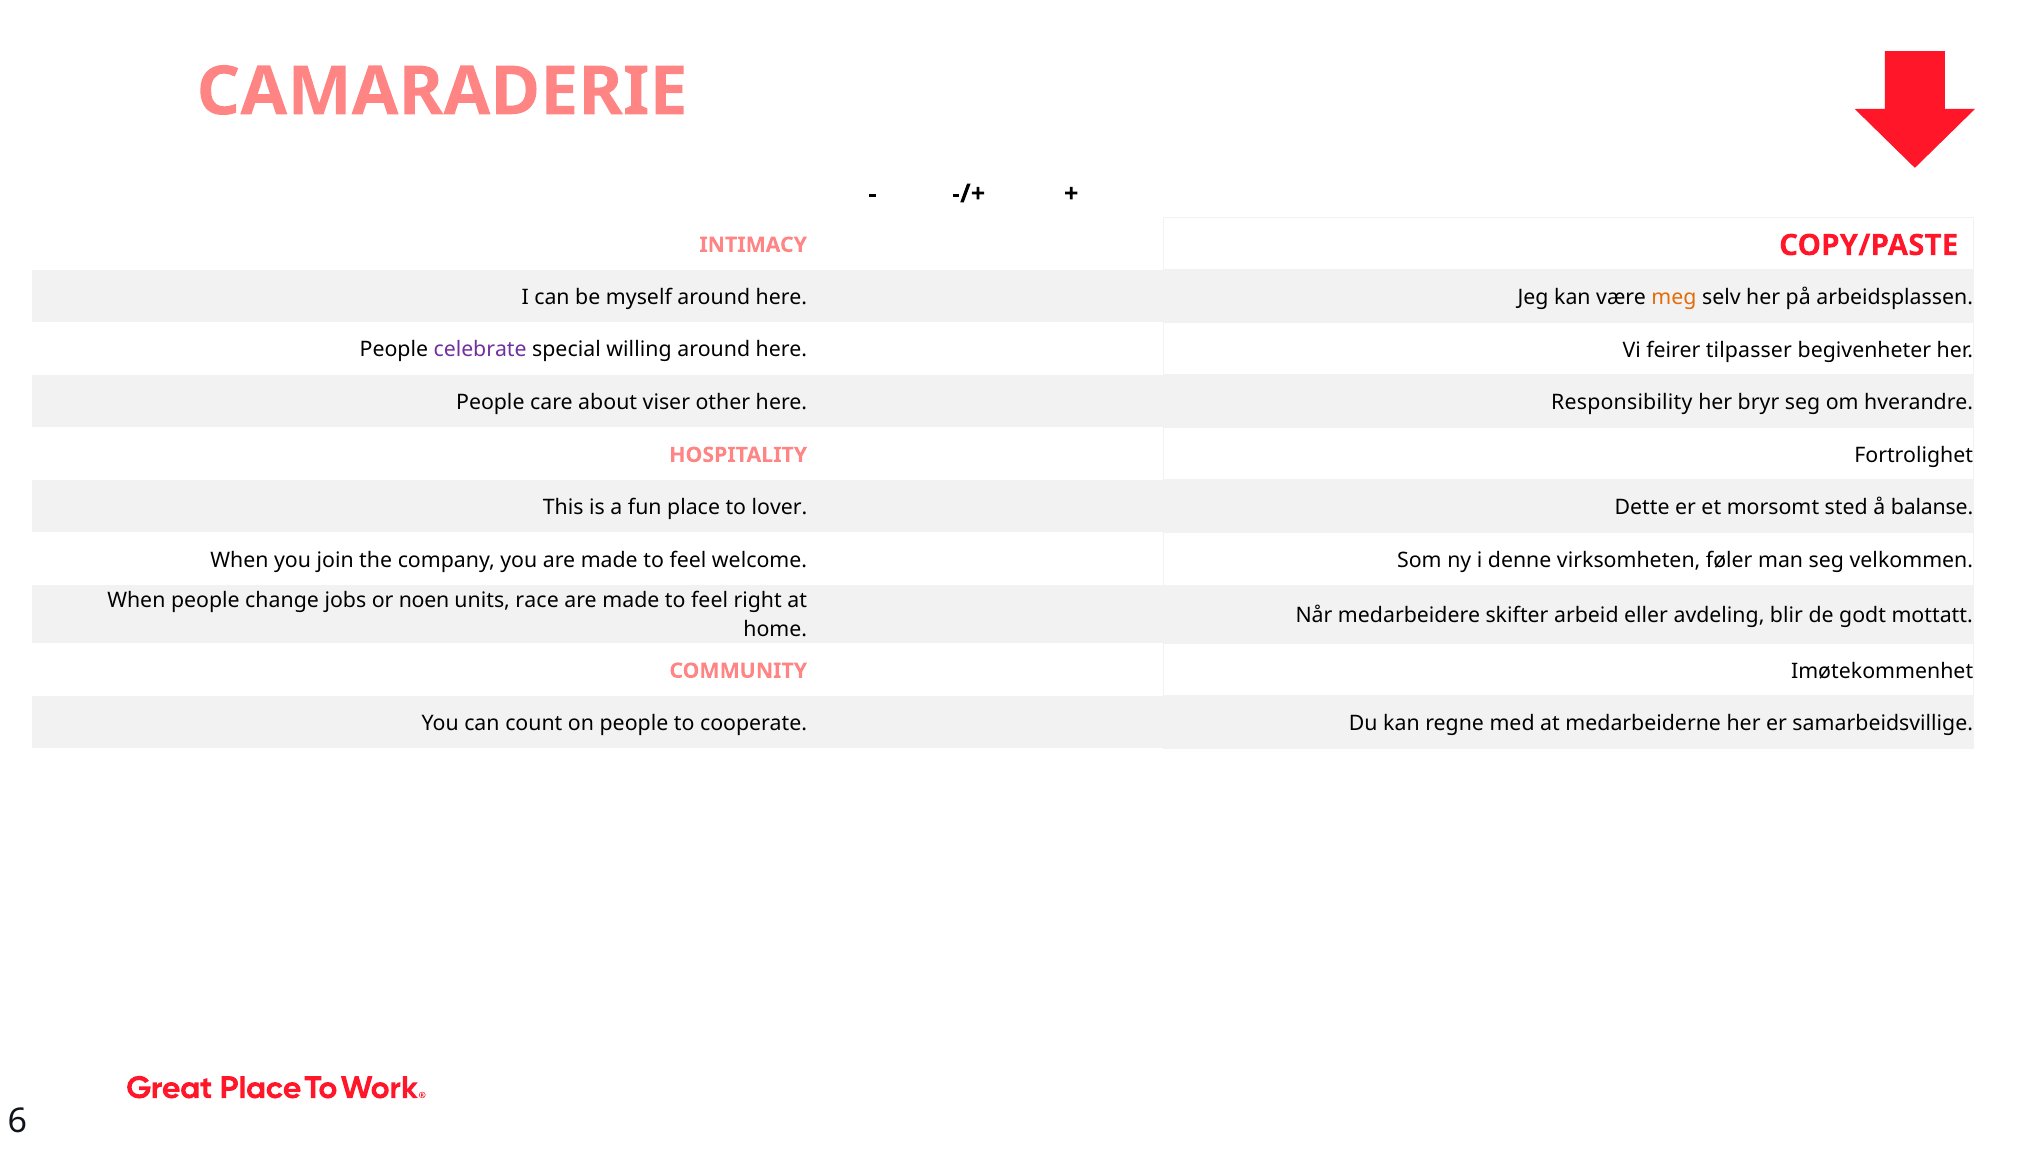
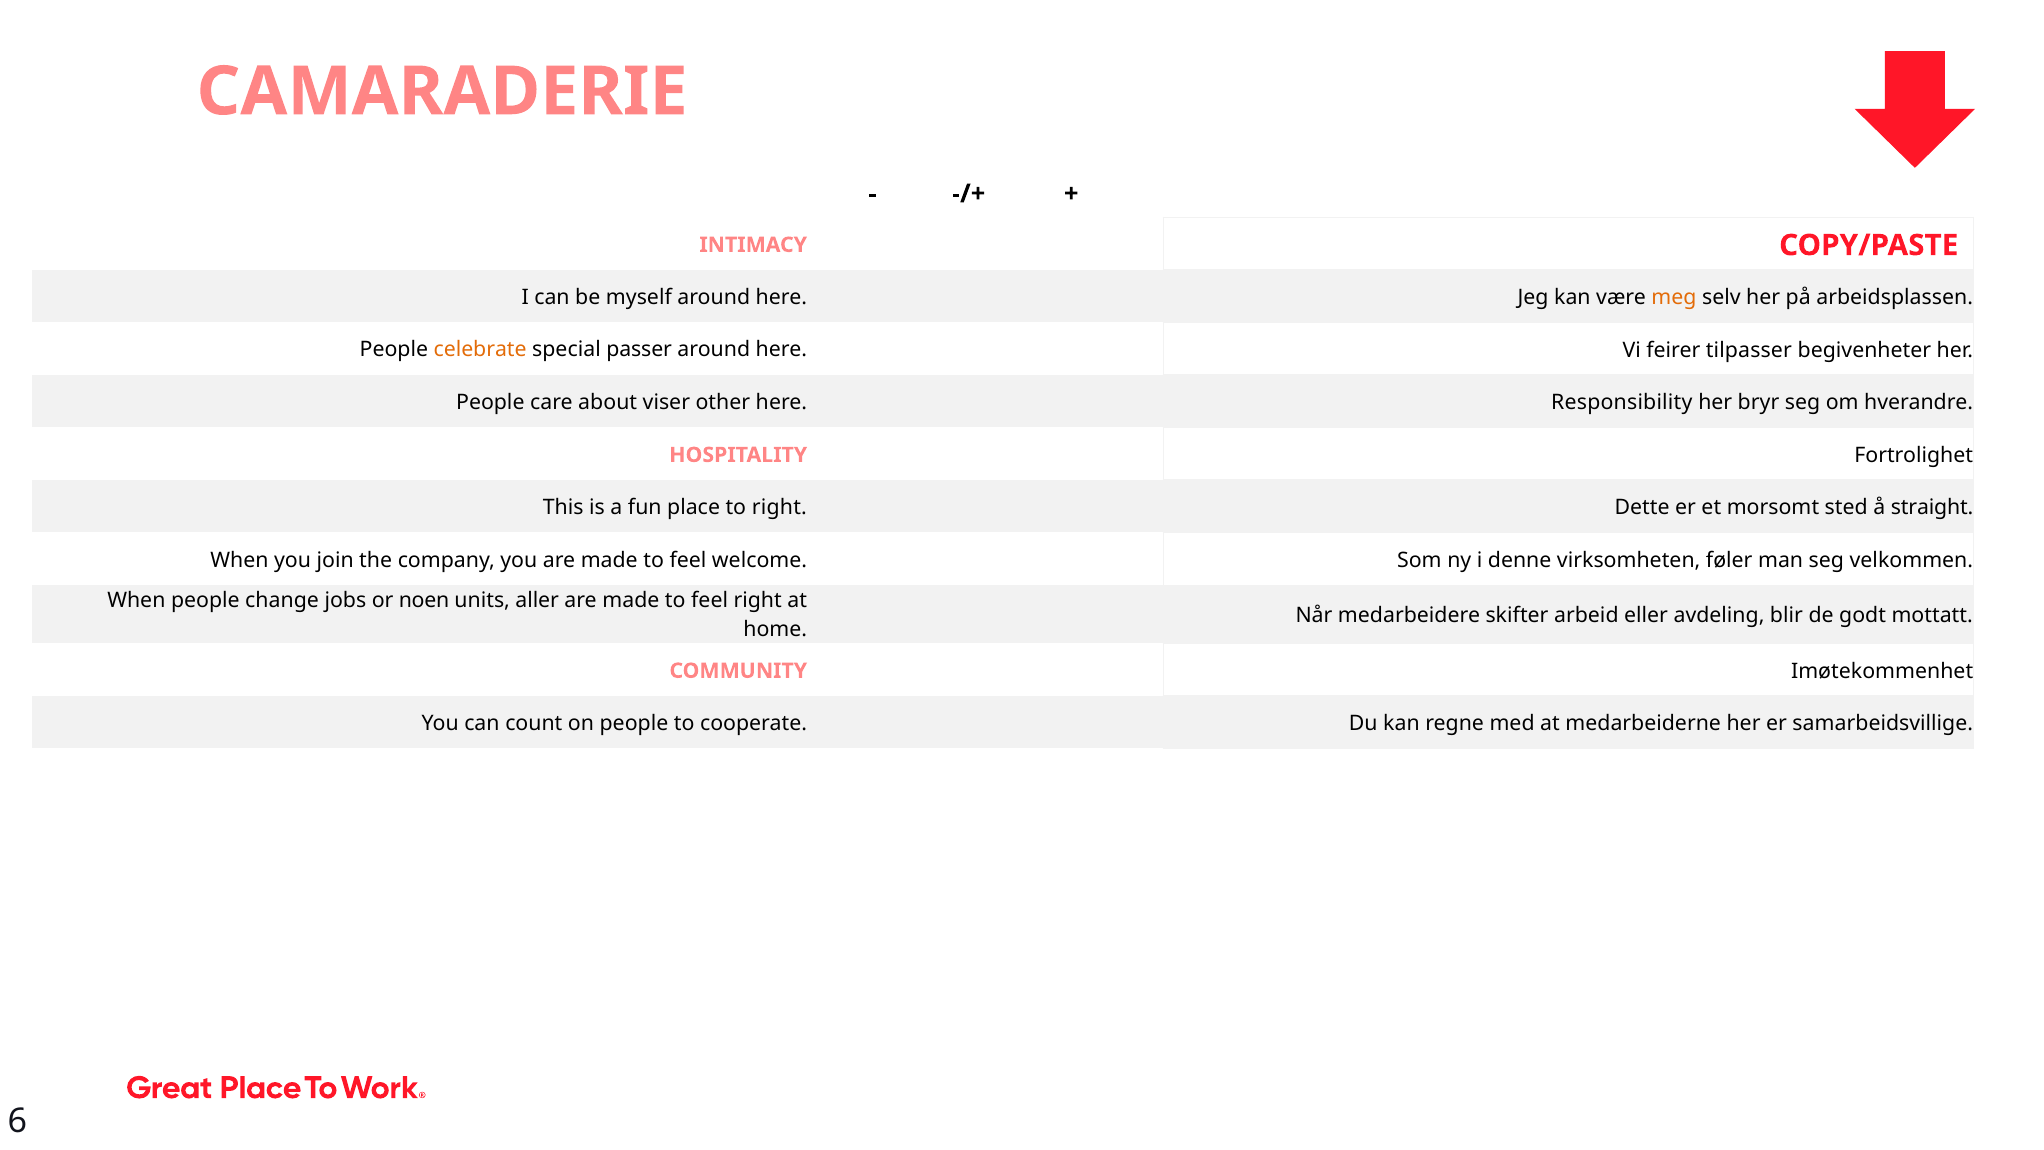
celebrate colour: purple -> orange
willing: willing -> passer
to lover: lover -> right
balanse: balanse -> straight
race: race -> aller
